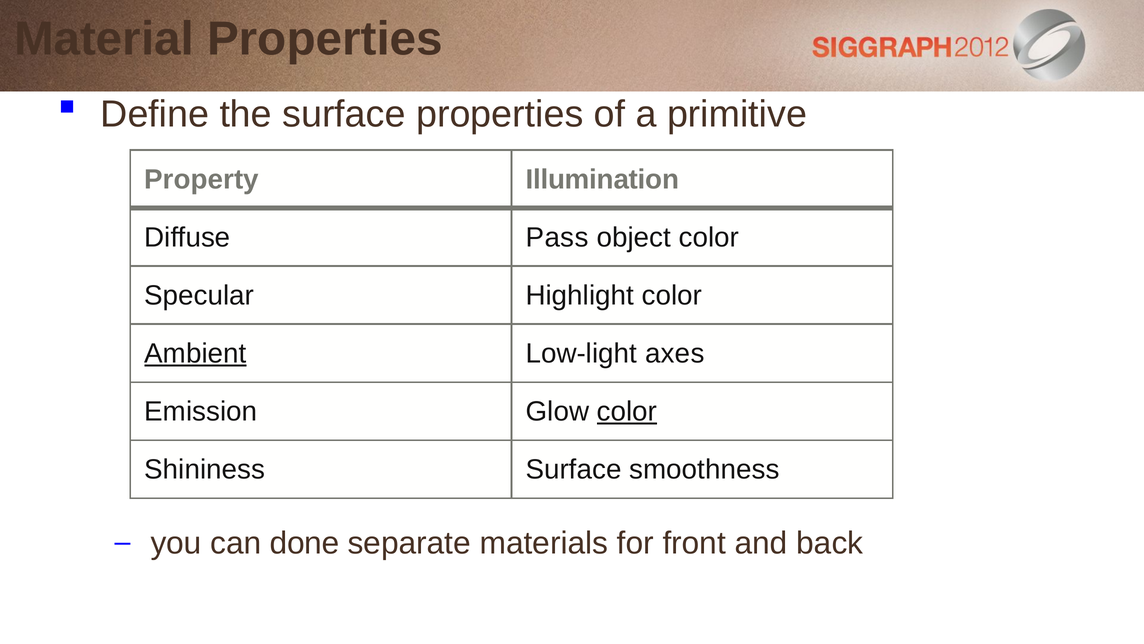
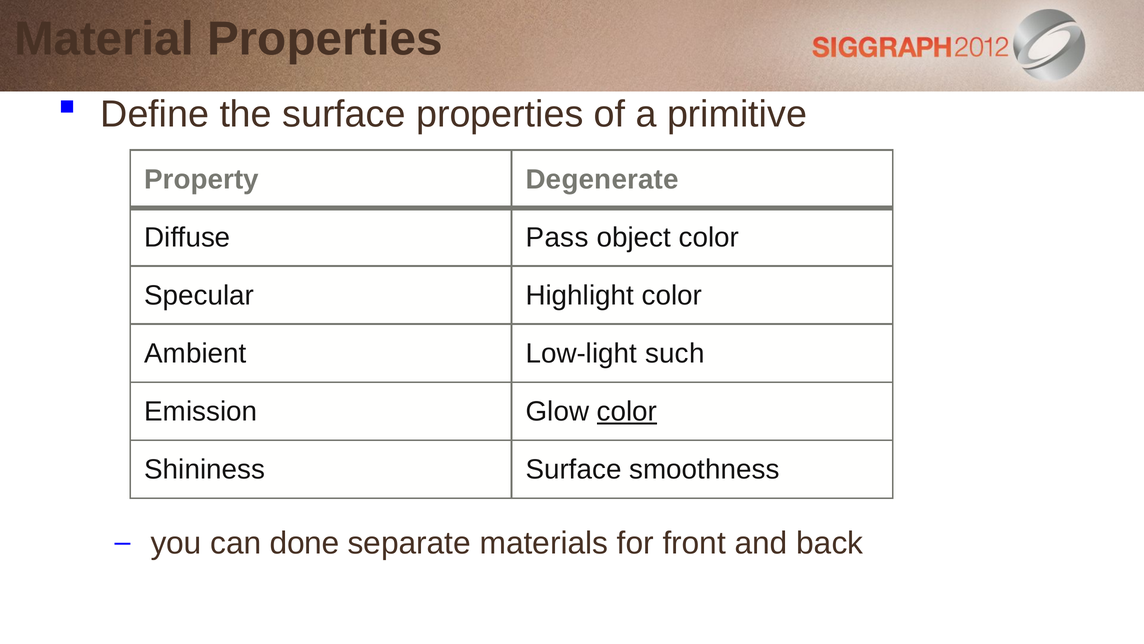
Illumination: Illumination -> Degenerate
Ambient underline: present -> none
axes: axes -> such
